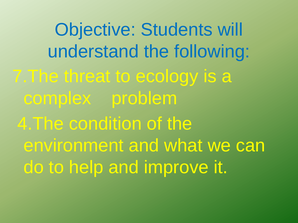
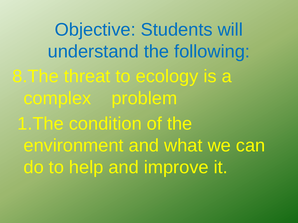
7.The: 7.The -> 8.The
4.The: 4.The -> 1.The
